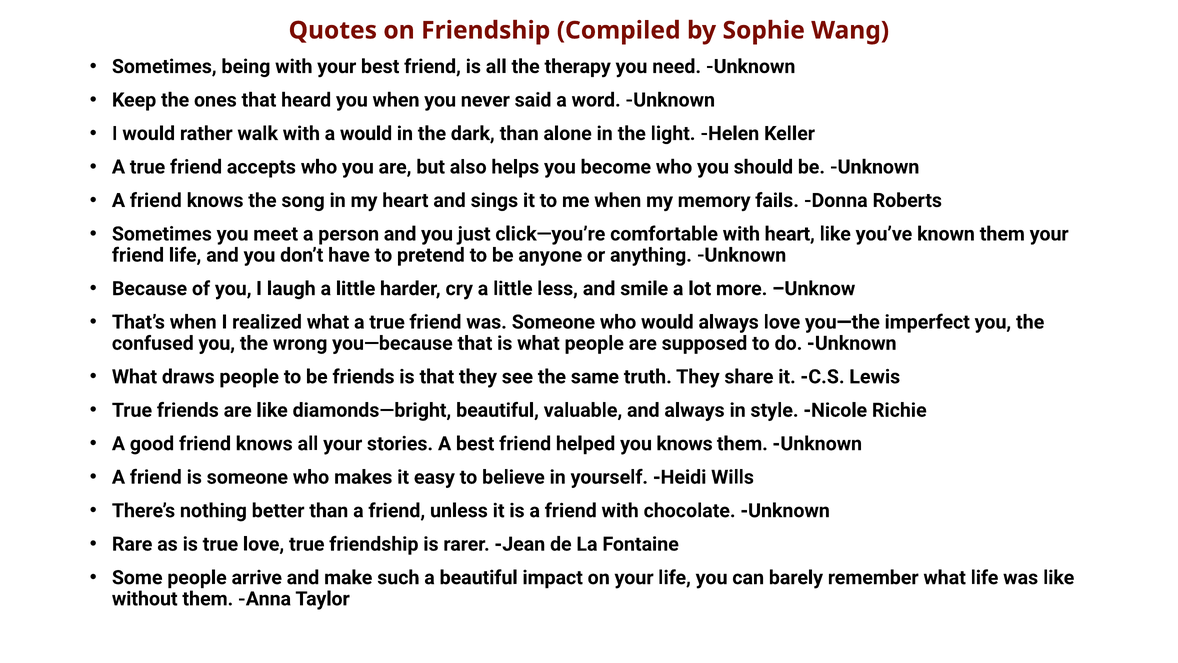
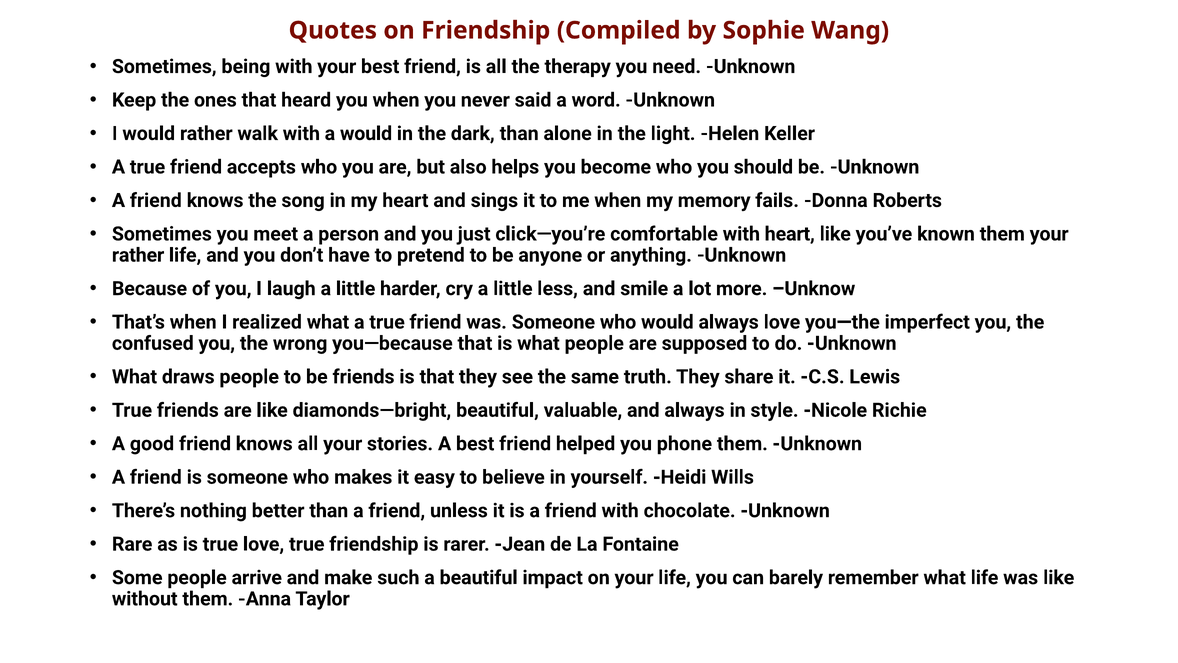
friend at (138, 255): friend -> rather
you knows: knows -> phone
